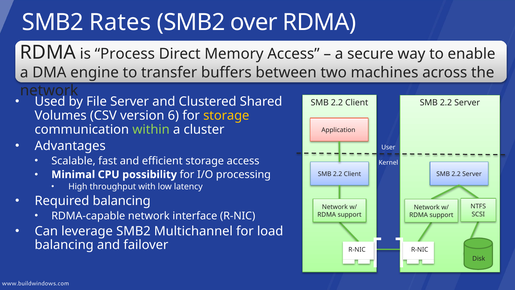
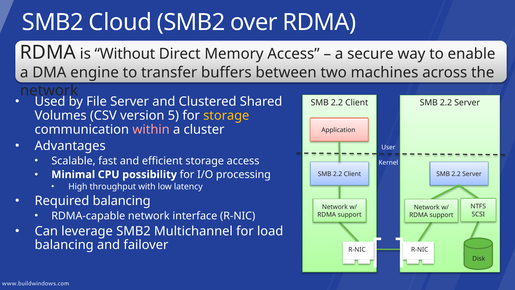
Rates: Rates -> Cloud
Process: Process -> Without
6: 6 -> 5
within colour: light green -> pink
